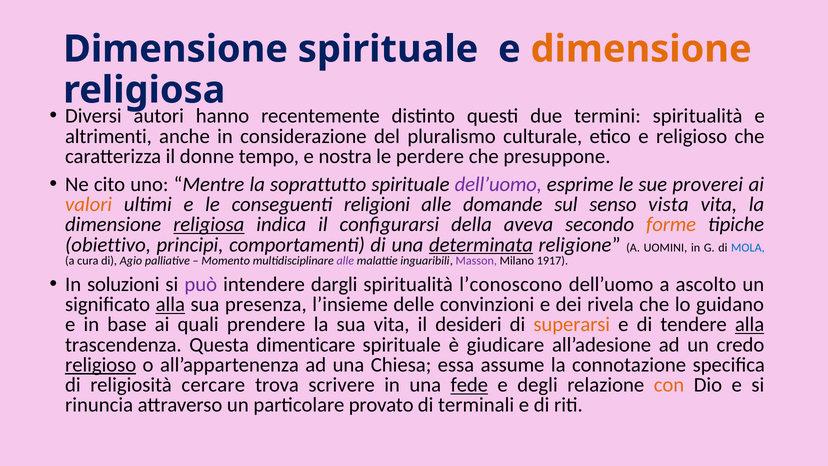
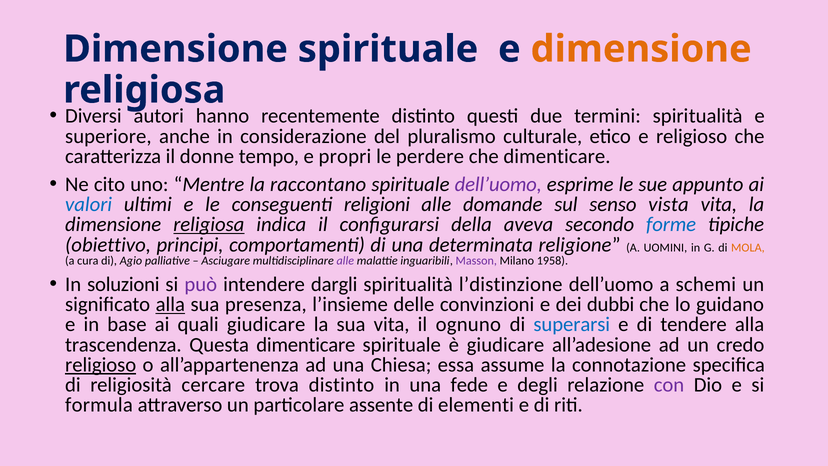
altrimenti: altrimenti -> superiore
nostra: nostra -> propri
che presuppone: presuppone -> dimenticare
soprattutto: soprattutto -> raccontano
proverei: proverei -> appunto
valori colour: orange -> blue
forme colour: orange -> blue
determinata underline: present -> none
MOLA colour: blue -> orange
Momento: Momento -> Asciugare
1917: 1917 -> 1958
l’conoscono: l’conoscono -> l’distinzione
ascolto: ascolto -> schemi
rivela: rivela -> dubbi
quali prendere: prendere -> giudicare
desideri: desideri -> ognuno
superarsi colour: orange -> blue
alla at (750, 324) underline: present -> none
trova scrivere: scrivere -> distinto
fede underline: present -> none
con colour: orange -> purple
rinuncia: rinuncia -> formula
provato: provato -> assente
terminali: terminali -> elementi
